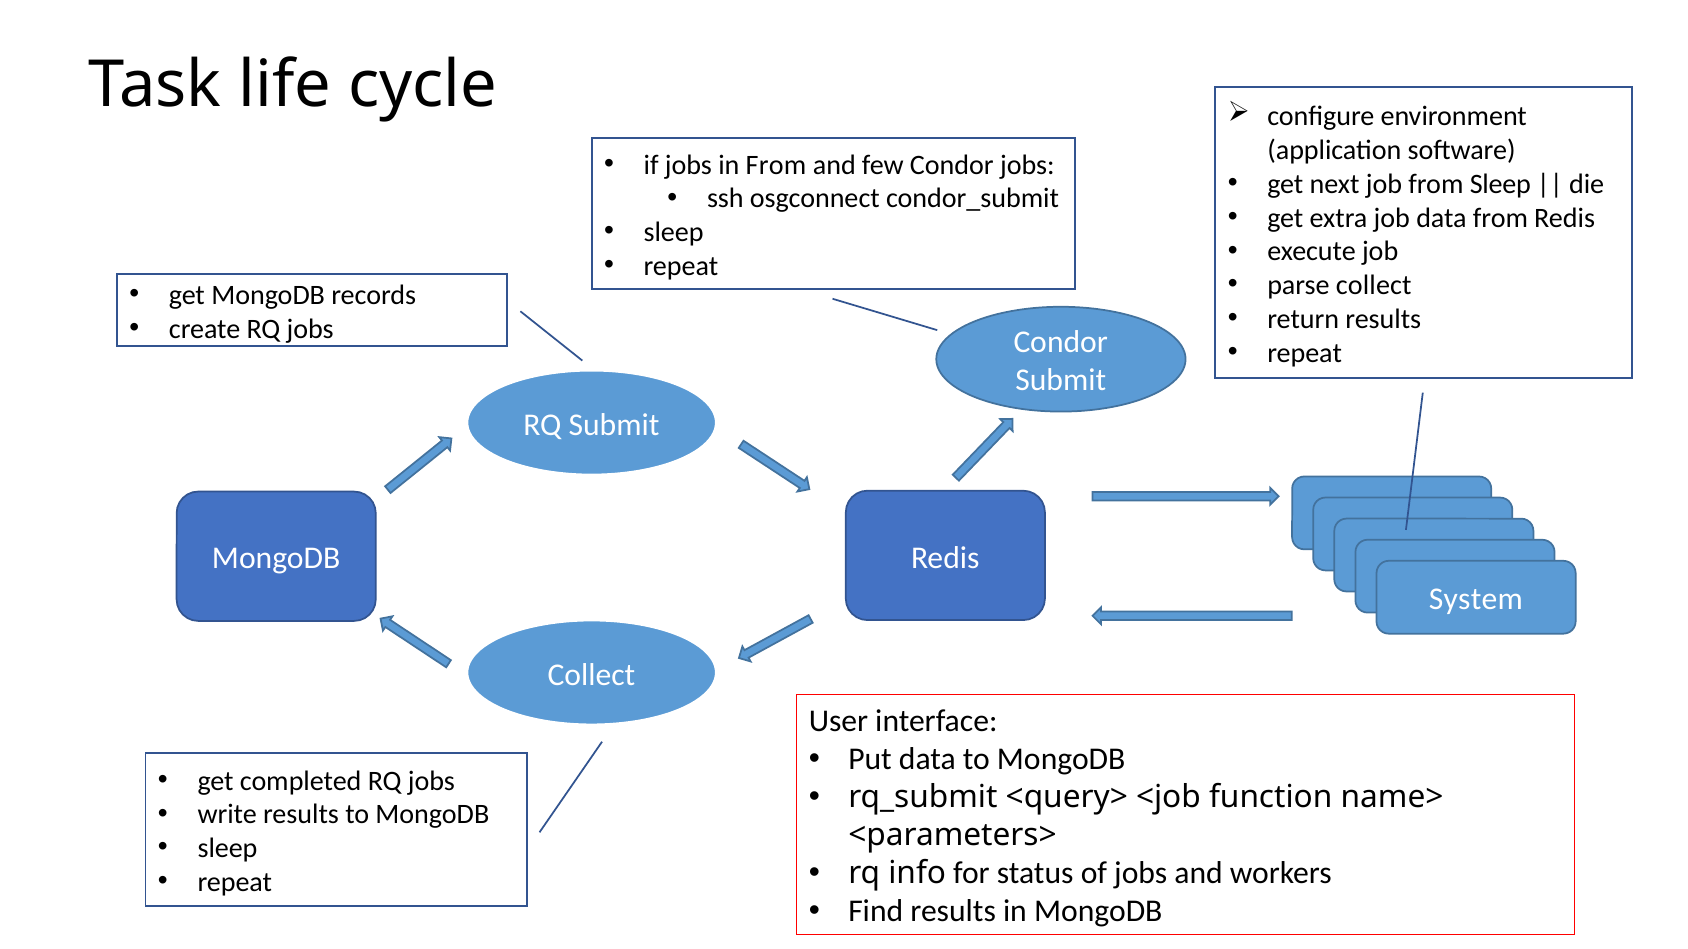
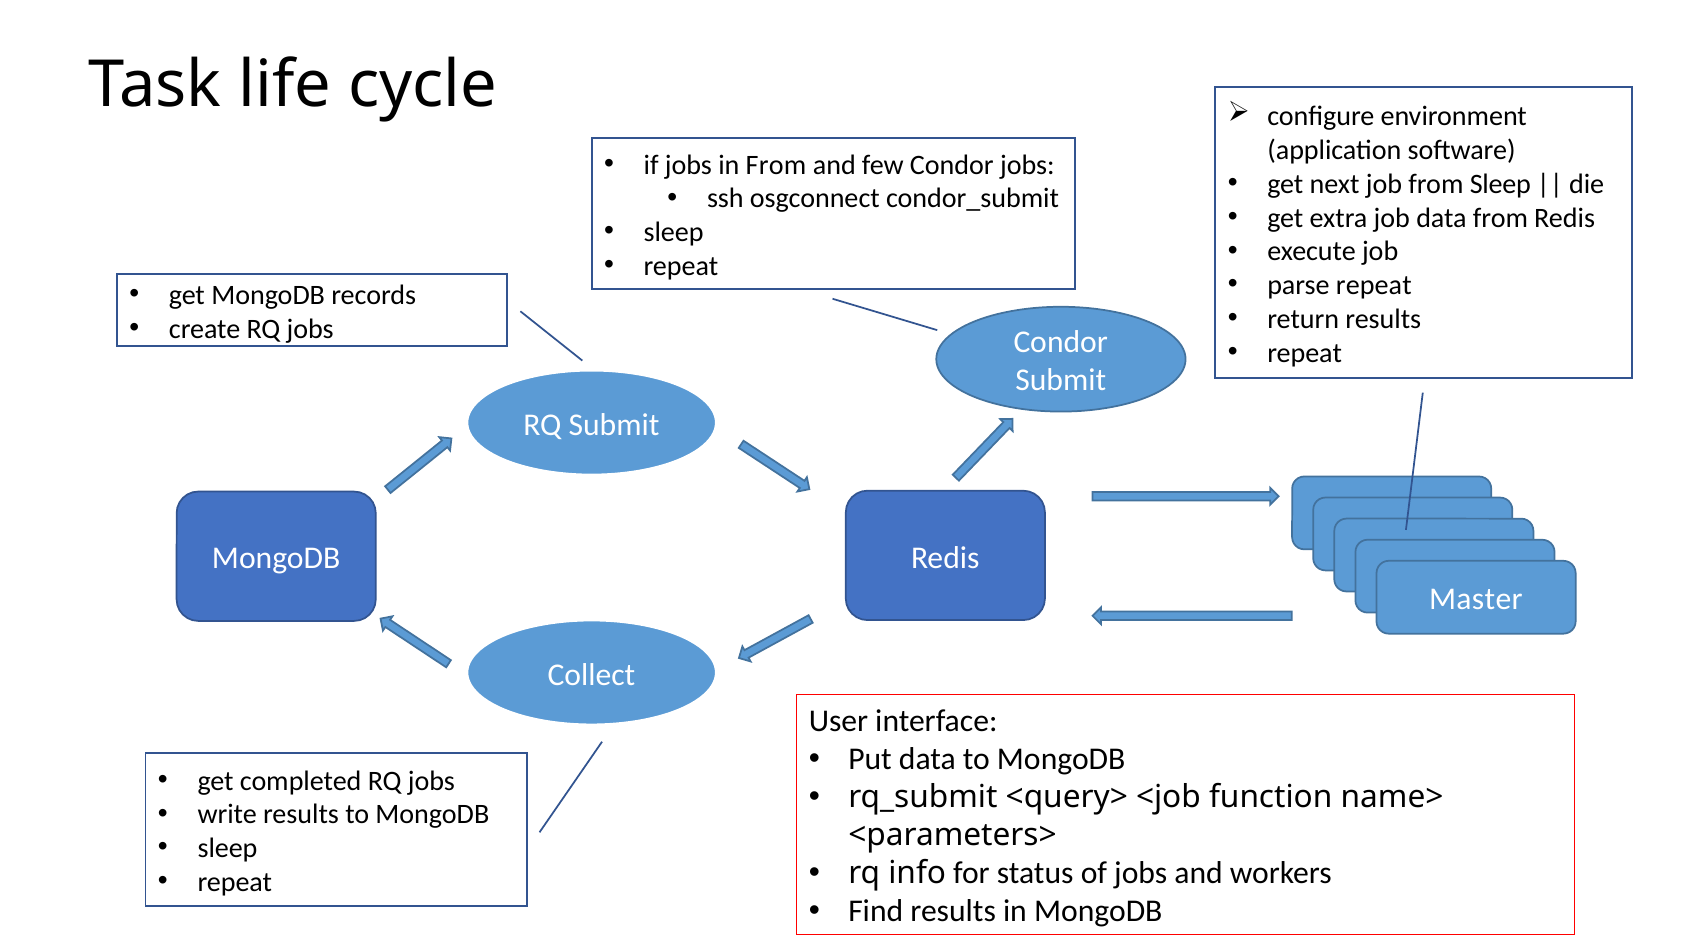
parse collect: collect -> repeat
System: System -> Master
